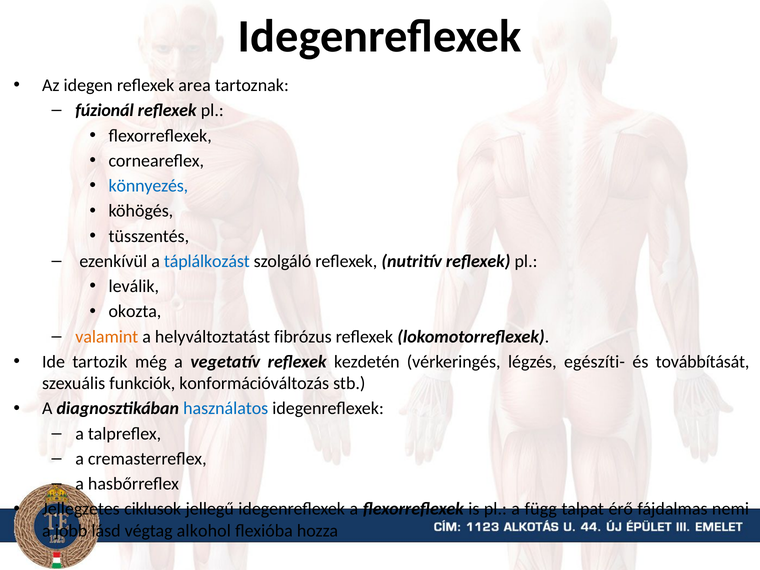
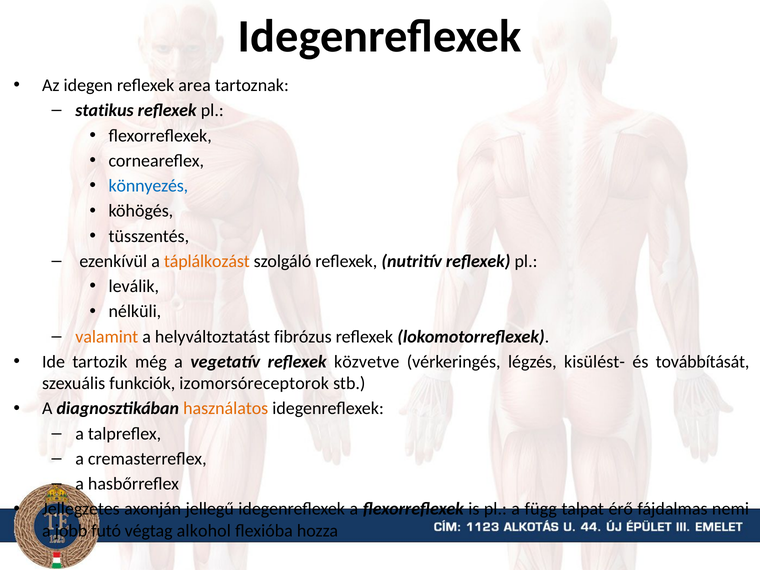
fúzionál: fúzionál -> statikus
táplálkozást colour: blue -> orange
okozta: okozta -> nélküli
kezdetén: kezdetén -> közvetve
egészíti-: egészíti- -> kisülést-
konformációváltozás: konformációváltozás -> izomorsóreceptorok
használatos colour: blue -> orange
ciklusok: ciklusok -> axonján
lásd: lásd -> futó
